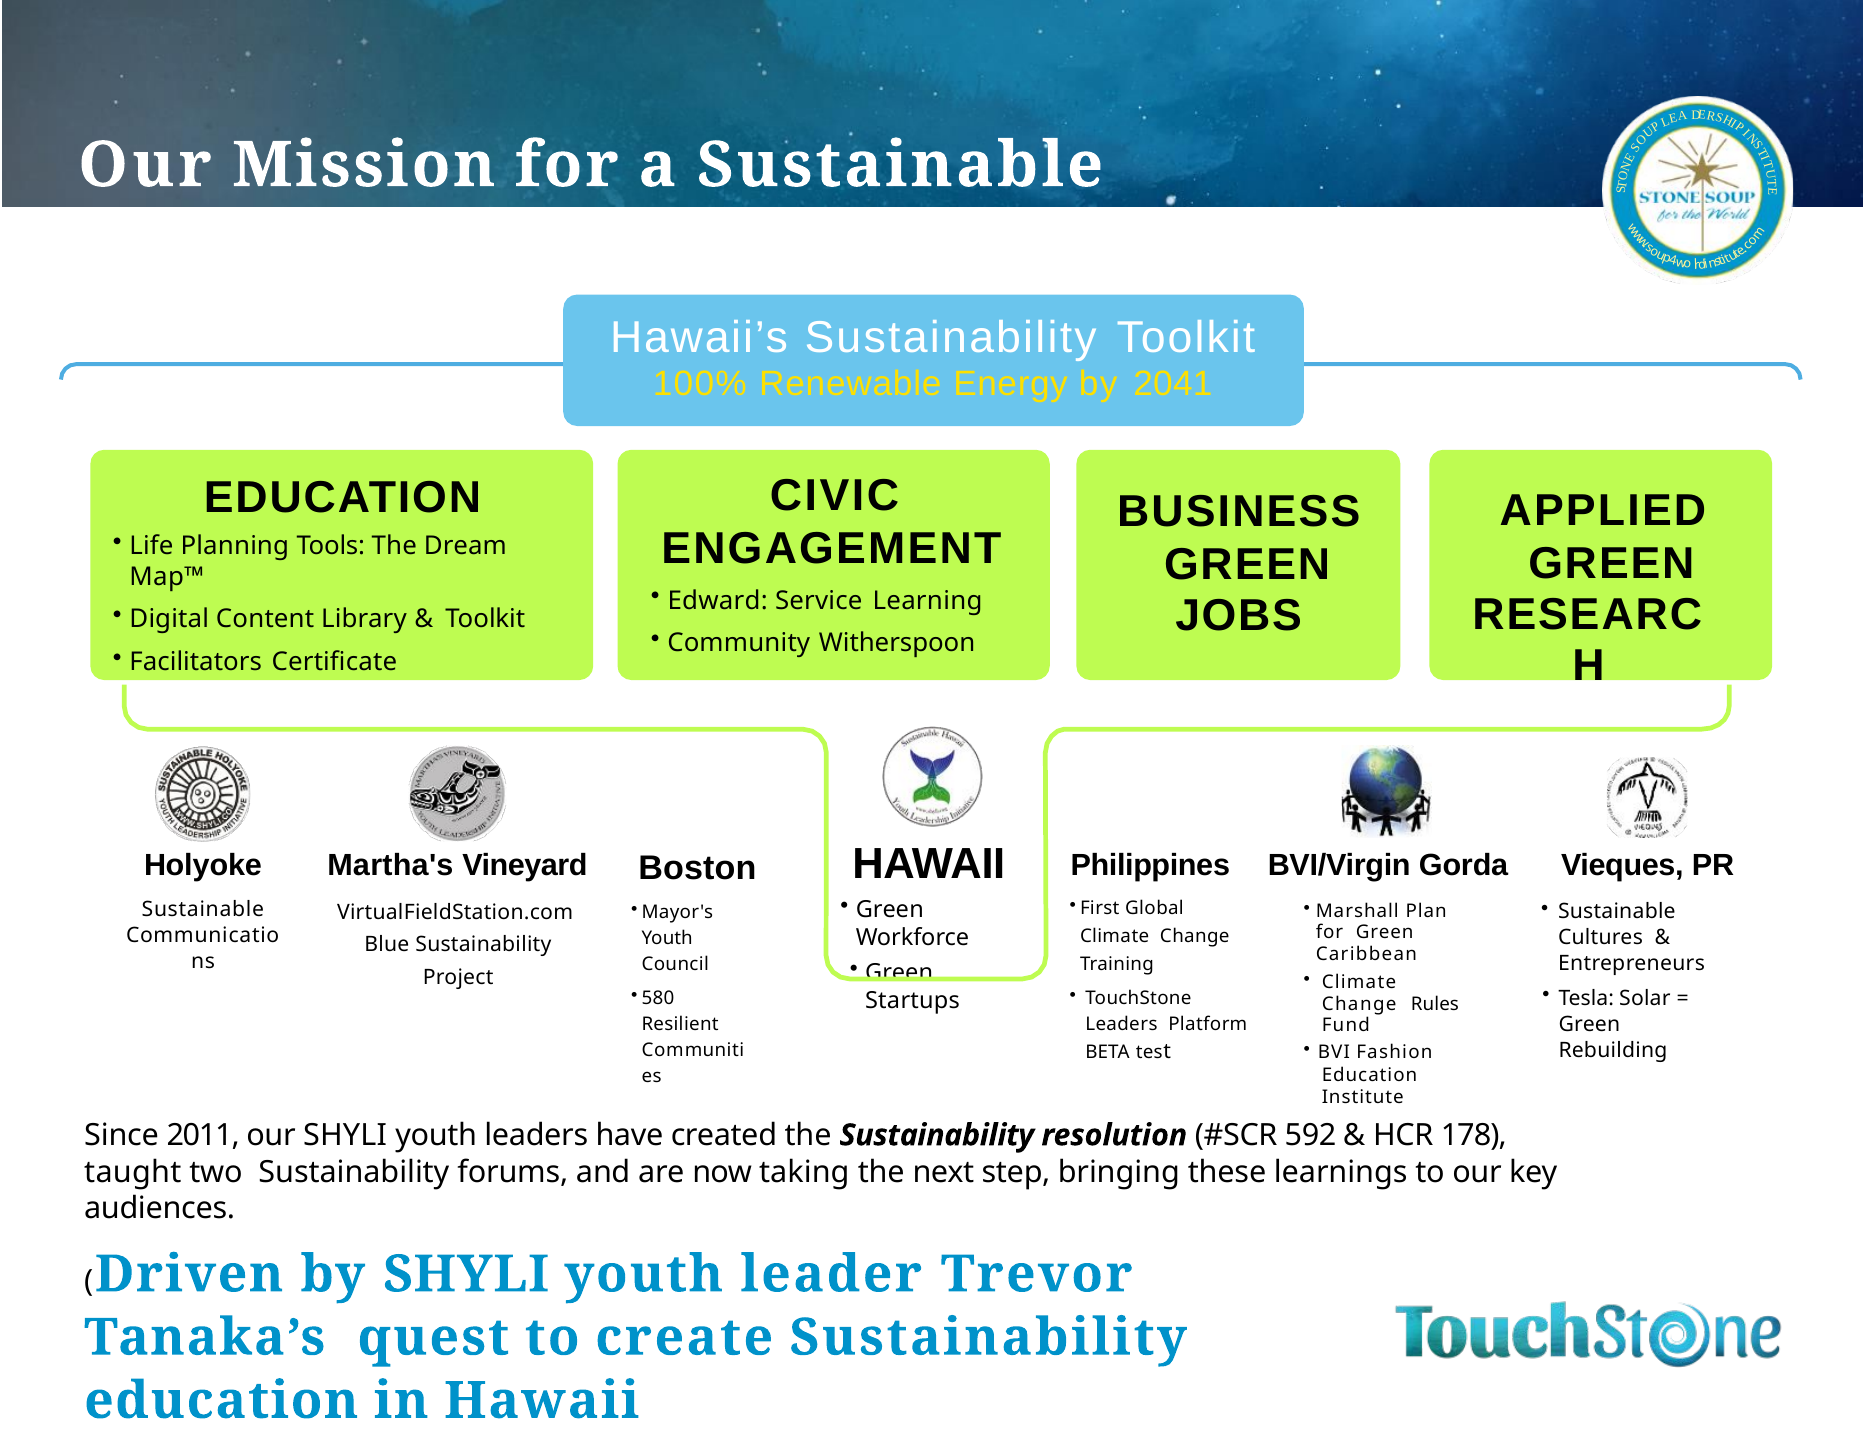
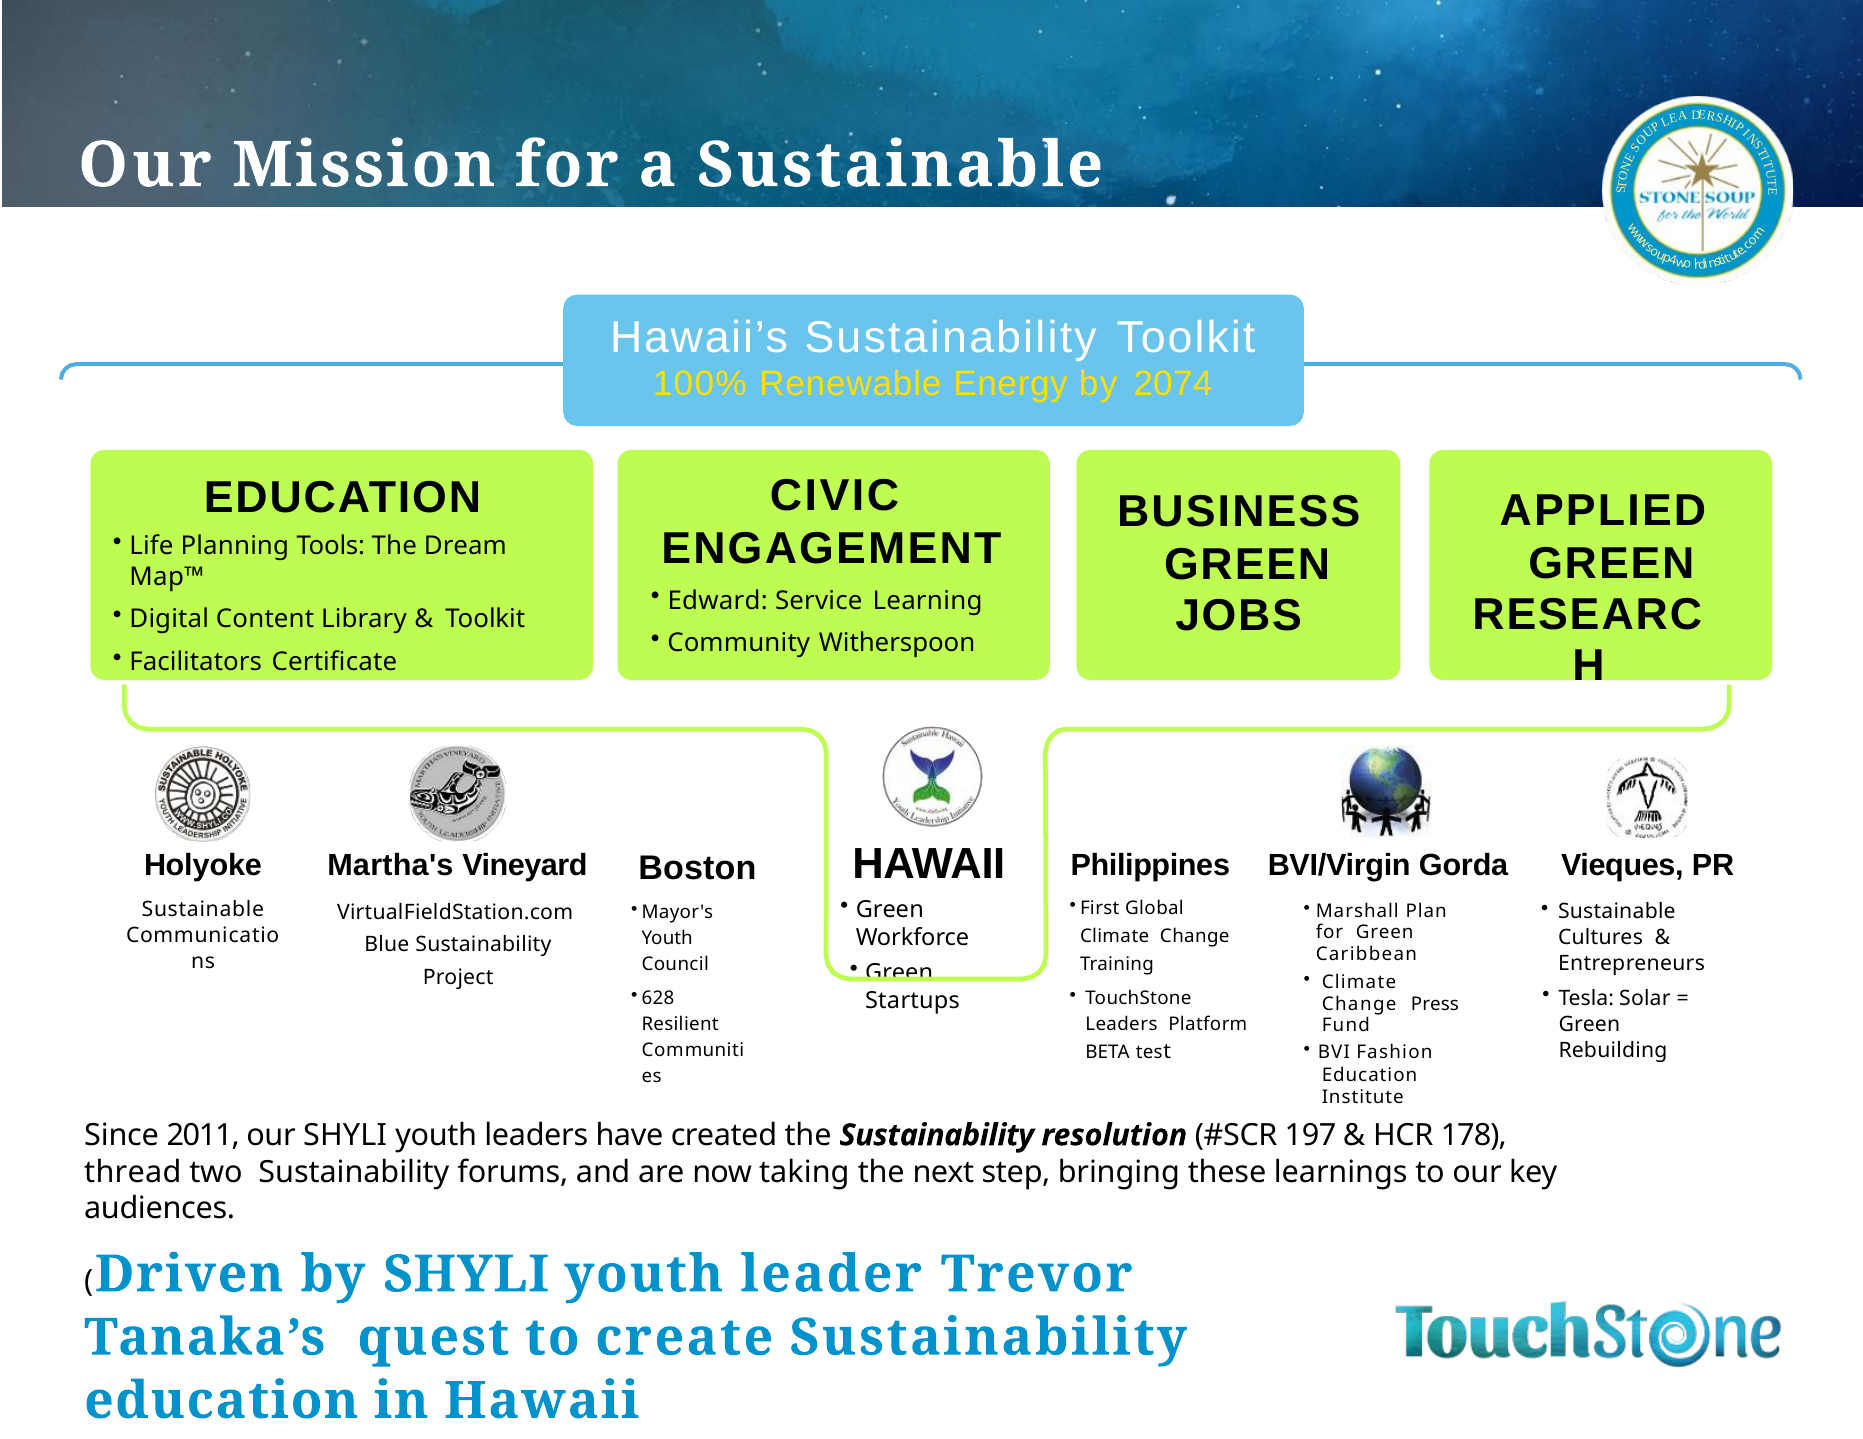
2041: 2041 -> 2074
580: 580 -> 628
Rules: Rules -> Press
592: 592 -> 197
taught: taught -> thread
